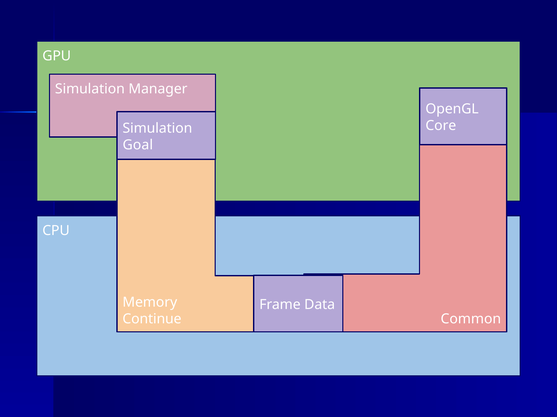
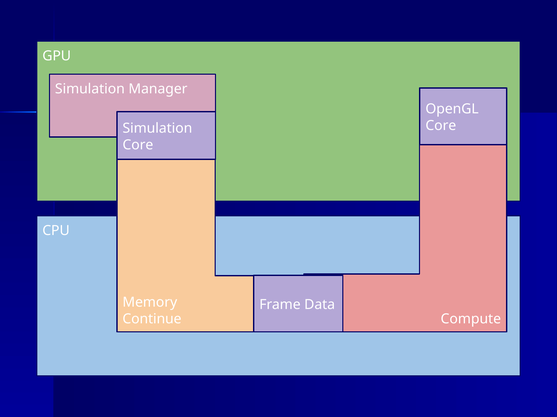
Goal at (138, 145): Goal -> Core
Common: Common -> Compute
